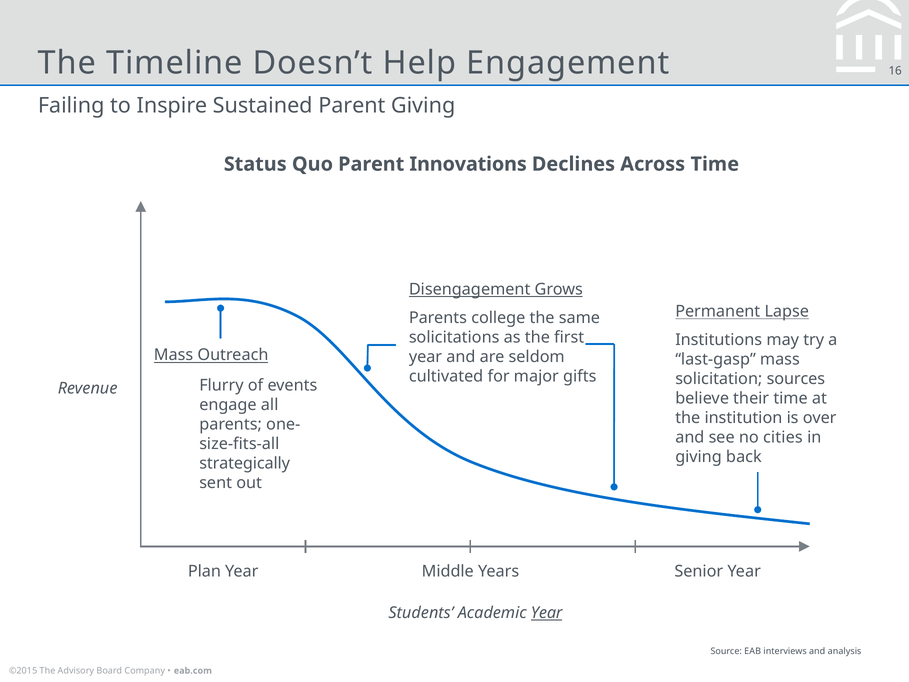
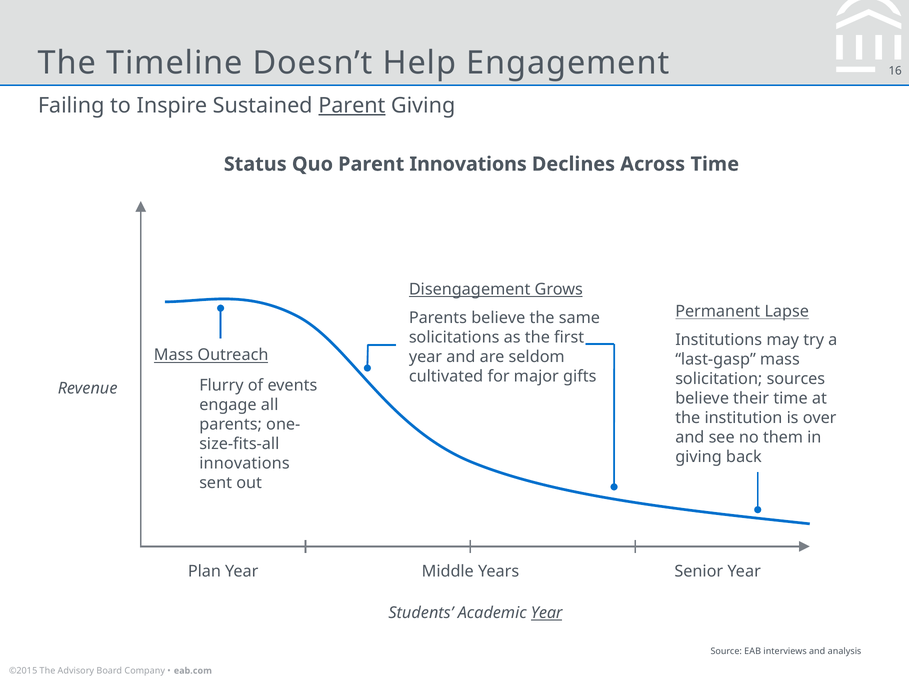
Parent at (352, 105) underline: none -> present
Parents college: college -> believe
cities: cities -> them
strategically at (245, 463): strategically -> innovations
